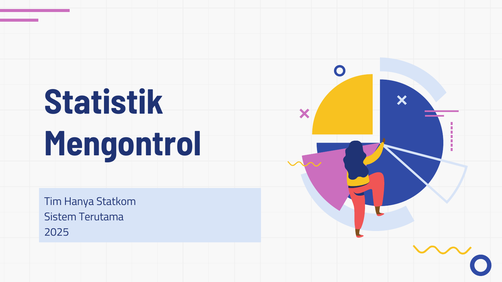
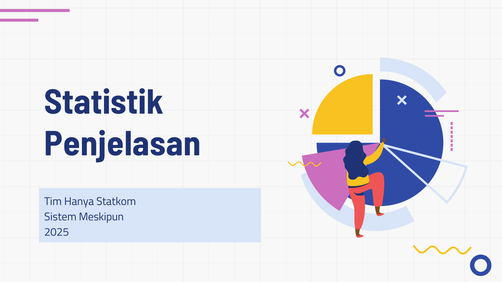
Mengontrol: Mengontrol -> Penjelasan
Terutama: Terutama -> Meskipun
